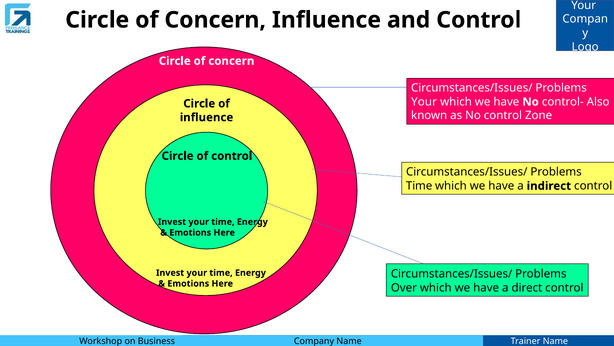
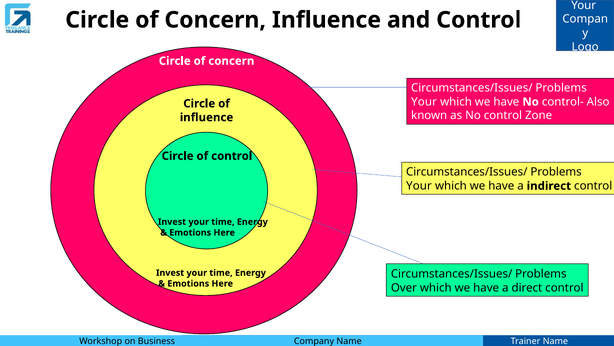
Time at (419, 186): Time -> Your
